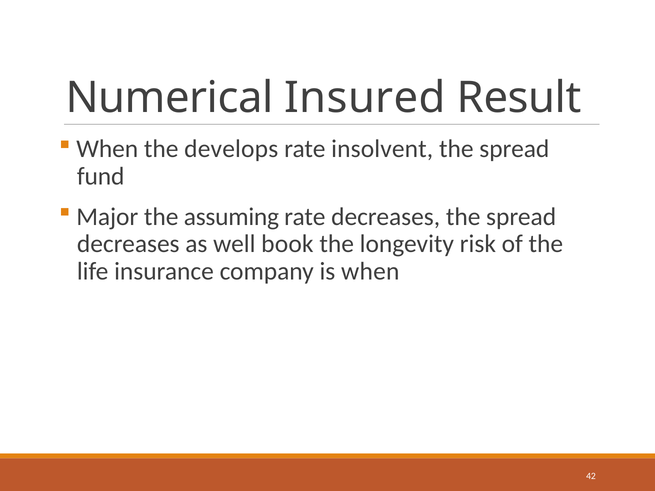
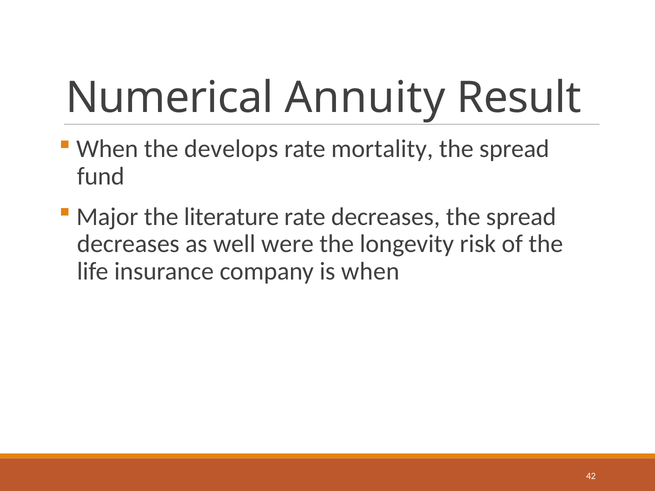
Insured: Insured -> Annuity
insolvent: insolvent -> mortality
assuming: assuming -> literature
book: book -> were
